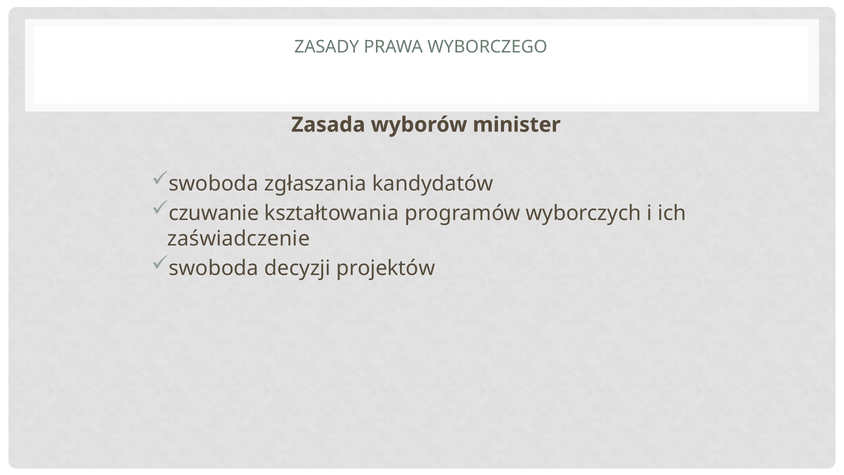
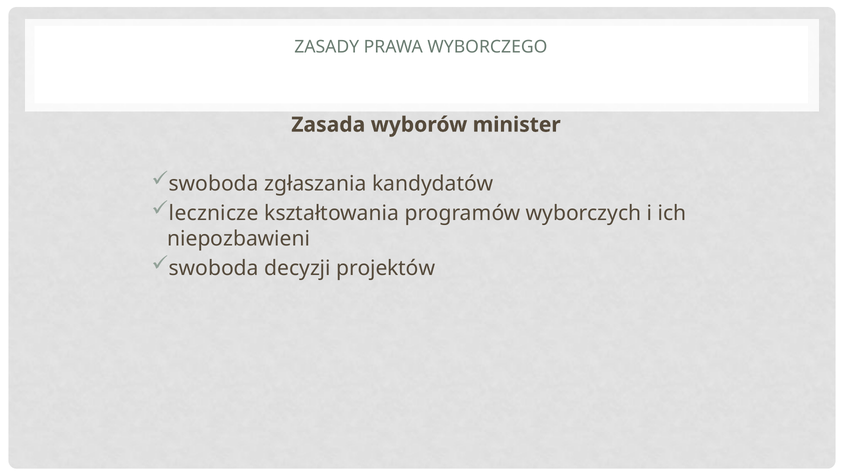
czuwanie: czuwanie -> lecznicze
zaświadczenie: zaświadczenie -> niepozbawieni
